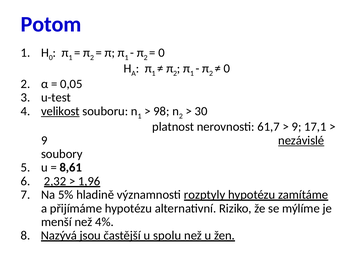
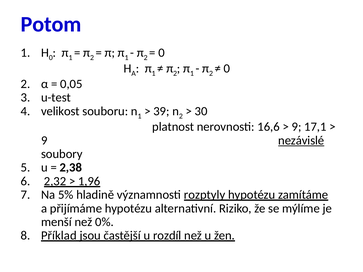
velikost underline: present -> none
98: 98 -> 39
61,7: 61,7 -> 16,6
8,61: 8,61 -> 2,38
4%: 4% -> 0%
Nazývá: Nazývá -> Příklad
spolu: spolu -> rozdíl
